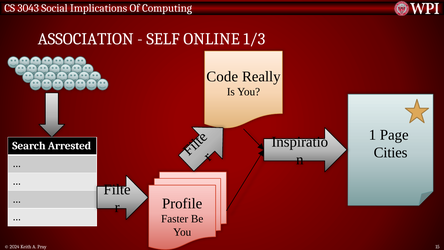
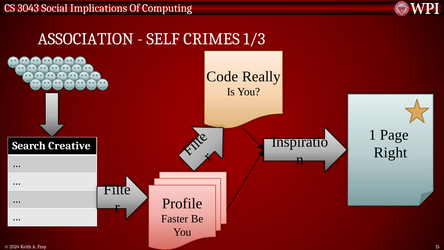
ONLINE: ONLINE -> CRIMES
Arrested: Arrested -> Creative
Cities: Cities -> Right
